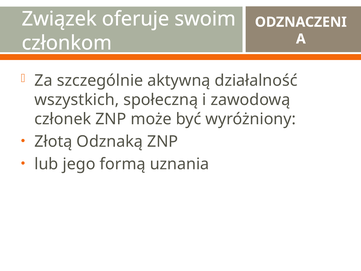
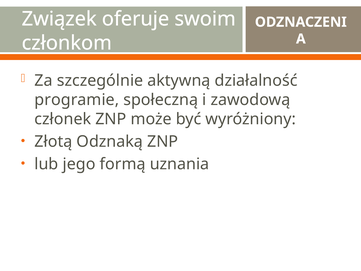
wszystkich: wszystkich -> programie
